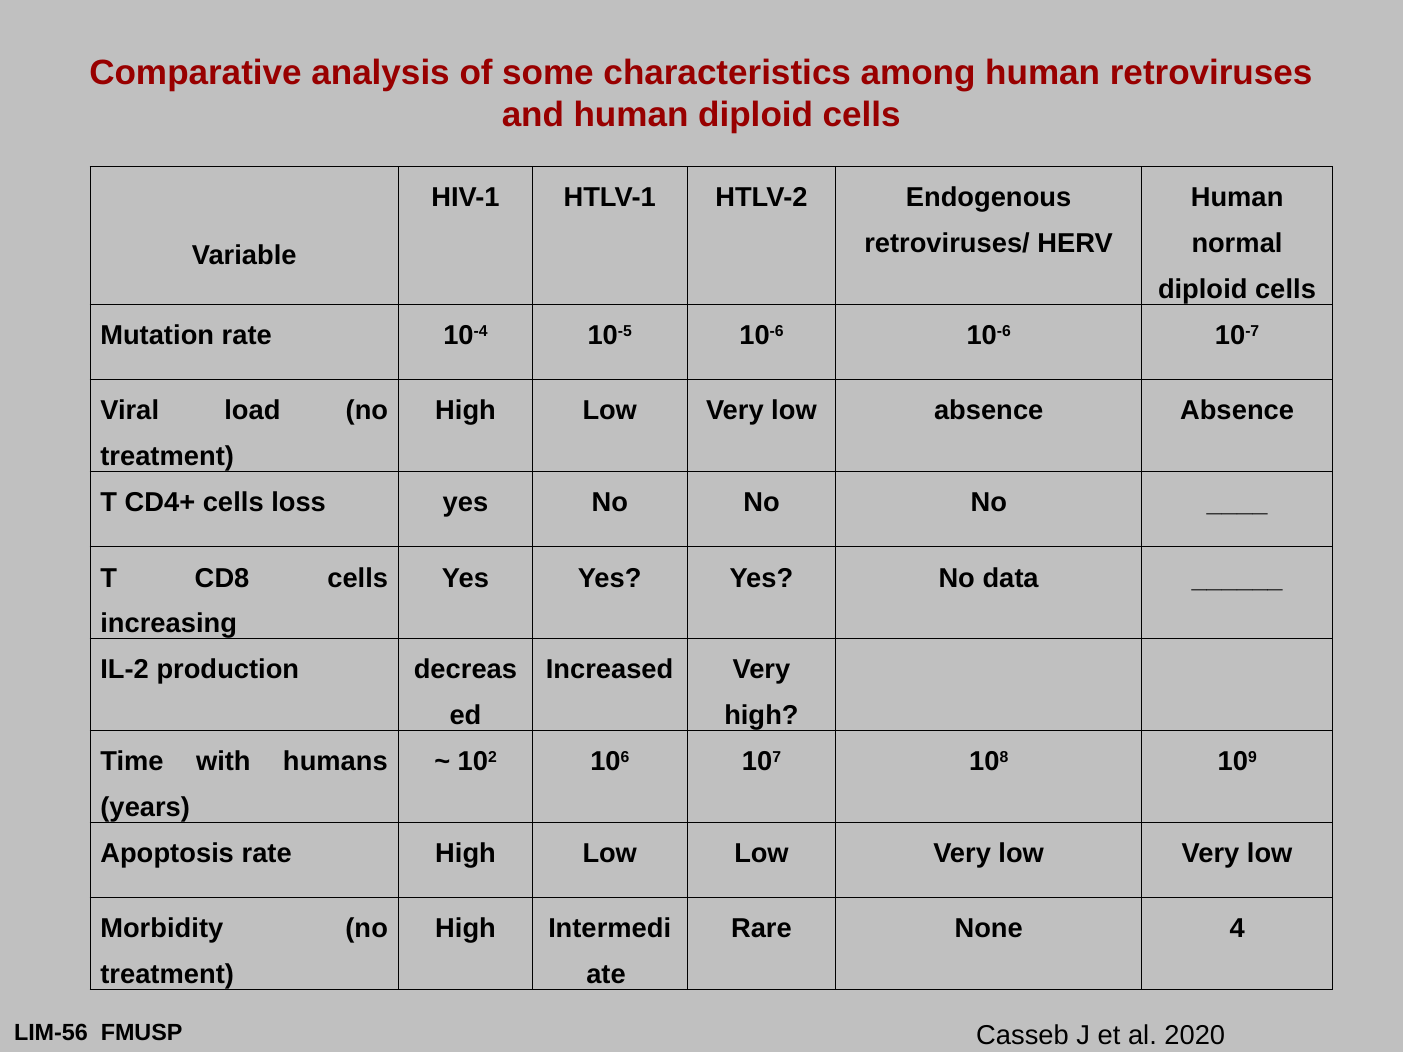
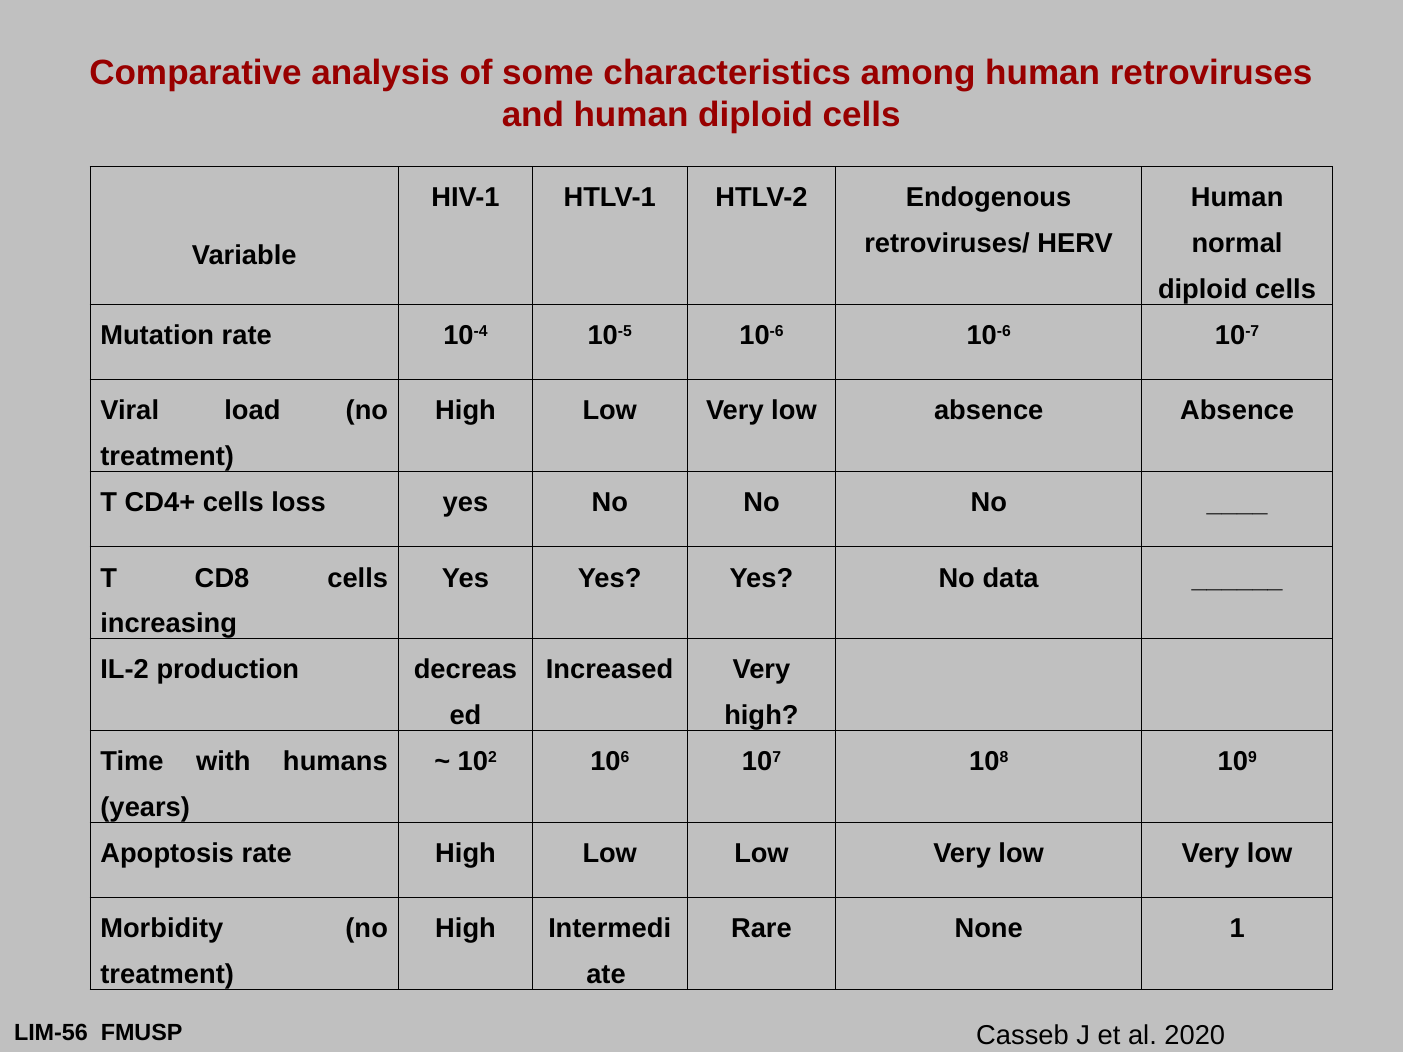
4: 4 -> 1
